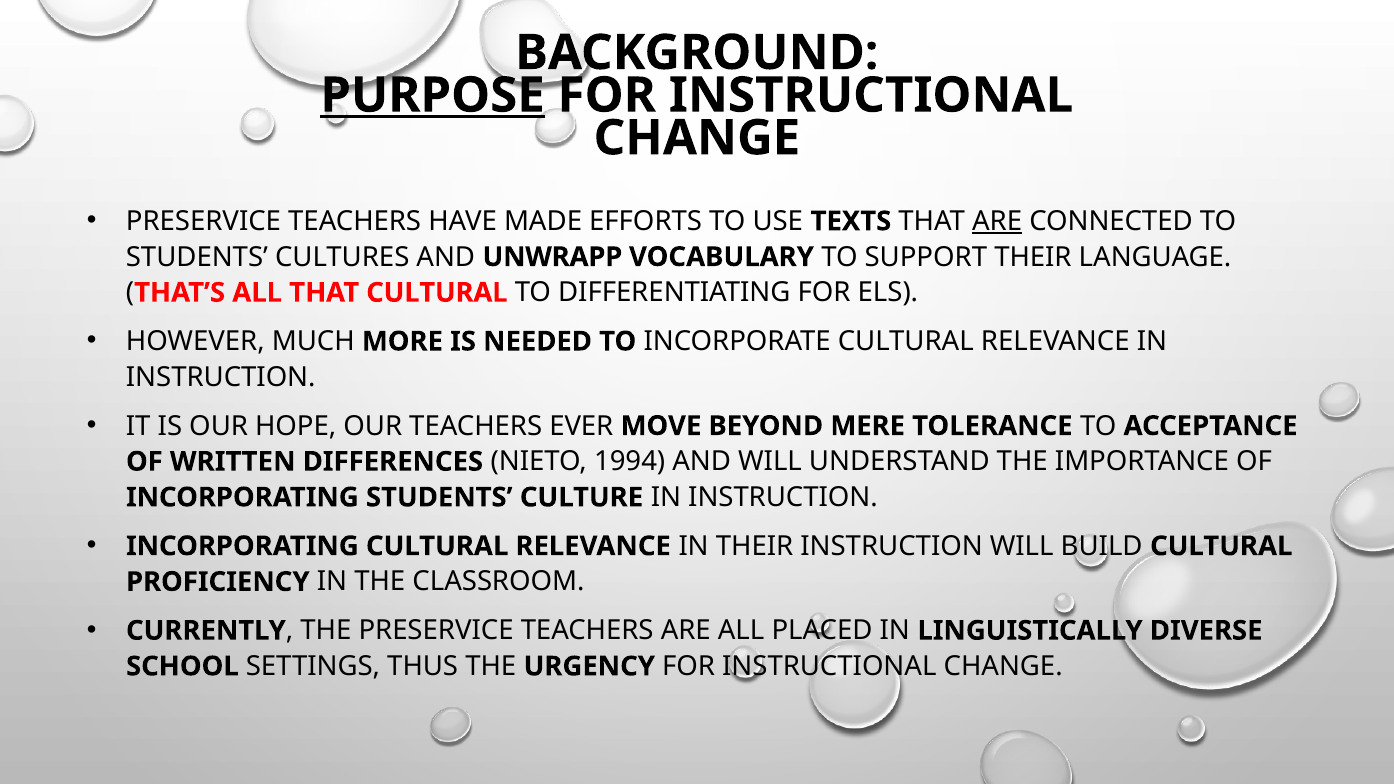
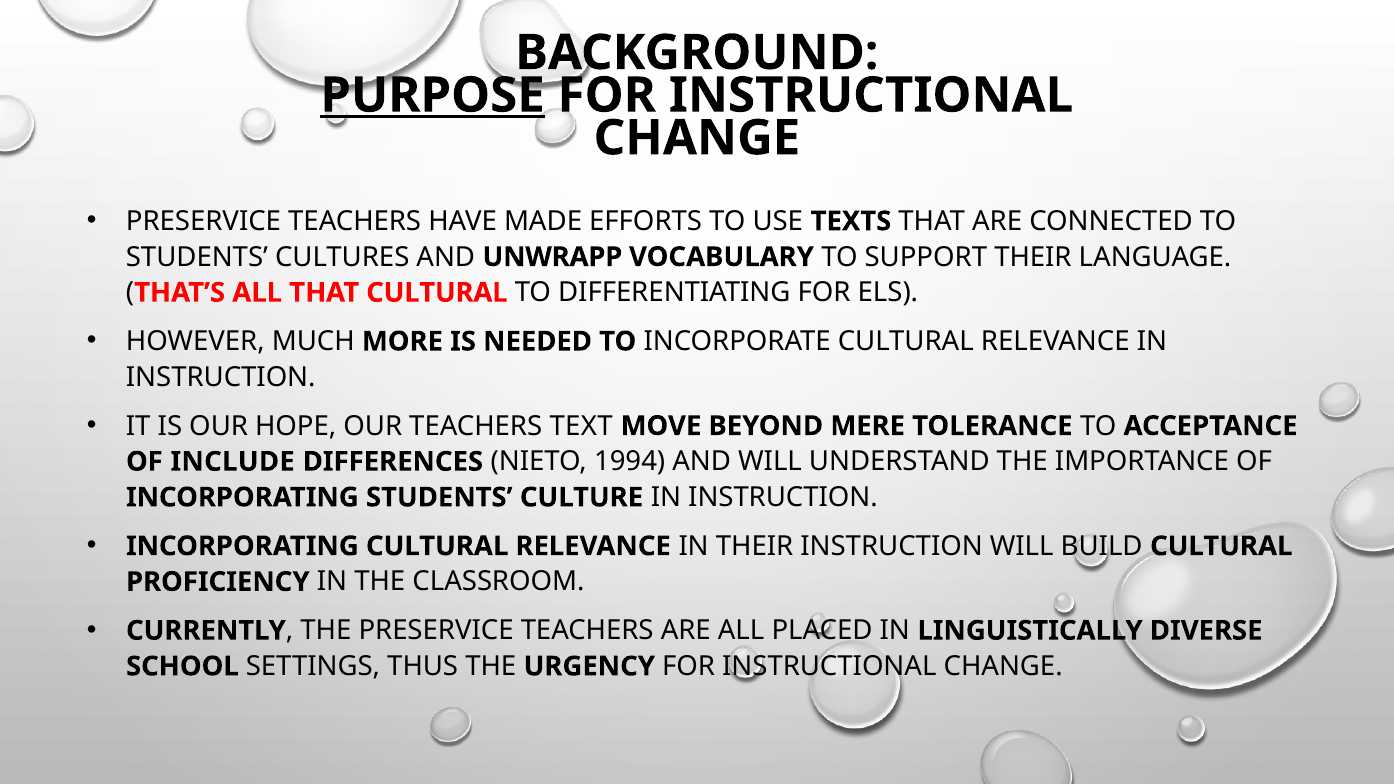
ARE at (997, 221) underline: present -> none
EVER: EVER -> TEXT
WRITTEN: WRITTEN -> INCLUDE
